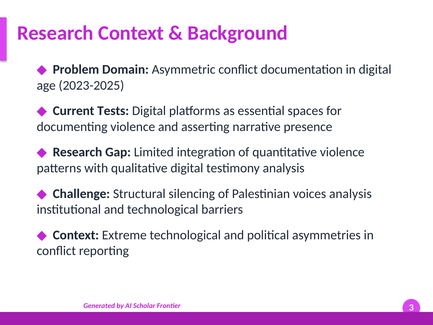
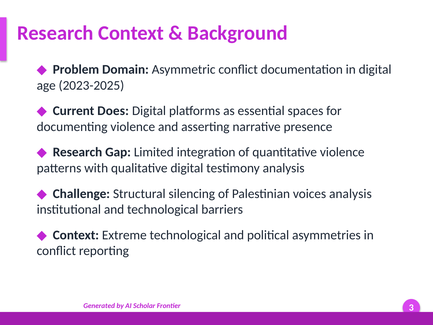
Tests: Tests -> Does
